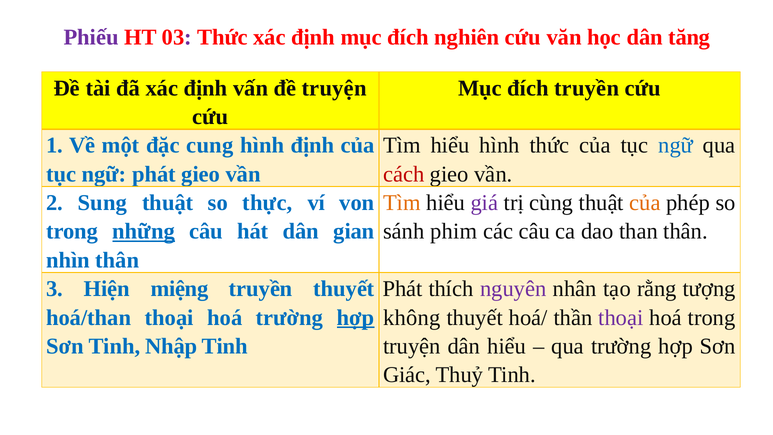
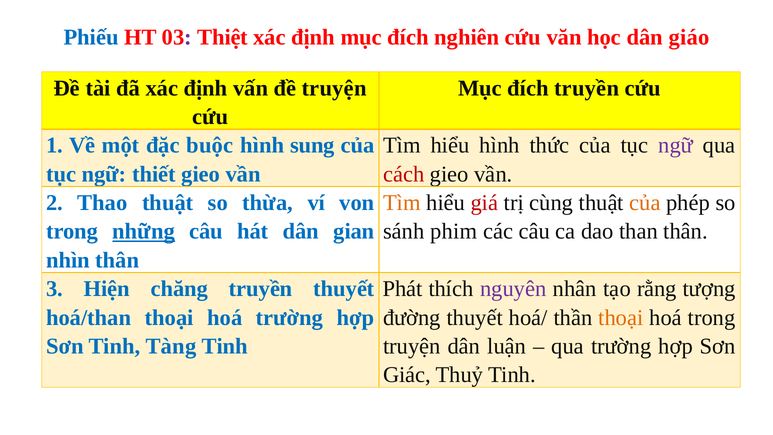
Phiếu colour: purple -> blue
03 Thức: Thức -> Thiệt
tăng: tăng -> giáo
cung: cung -> buộc
hình định: định -> sung
ngữ at (676, 145) colour: blue -> purple
ngữ phát: phát -> thiết
Sung: Sung -> Thao
thực: thực -> thừa
giá colour: purple -> red
miệng: miệng -> chăng
hợp at (356, 317) underline: present -> none
không: không -> đường
thoại at (621, 317) colour: purple -> orange
Nhập: Nhập -> Tàng
dân hiểu: hiểu -> luận
